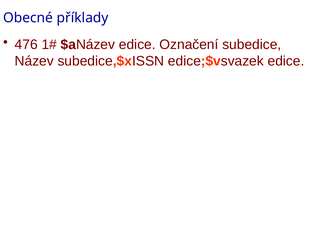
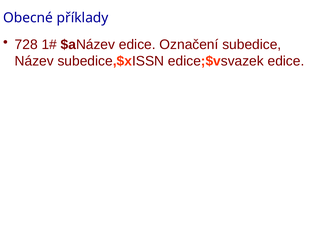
476: 476 -> 728
